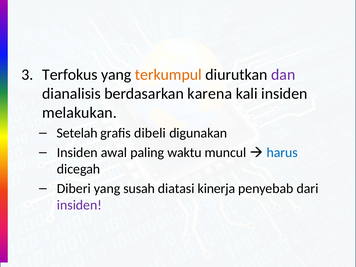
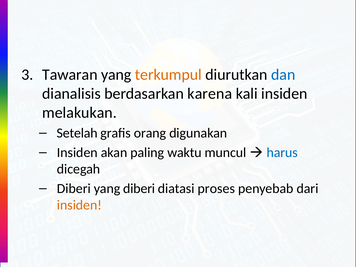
Terfokus: Terfokus -> Tawaran
dan colour: purple -> blue
dibeli: dibeli -> orang
awal: awal -> akan
yang susah: susah -> diberi
kinerja: kinerja -> proses
insiden at (79, 205) colour: purple -> orange
